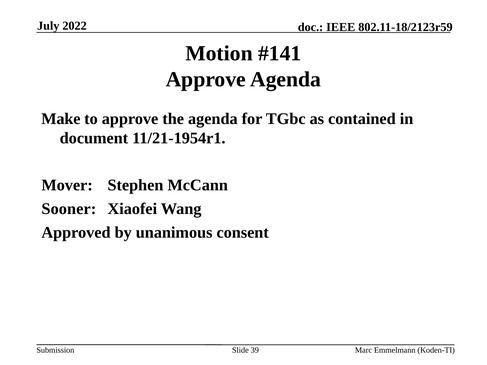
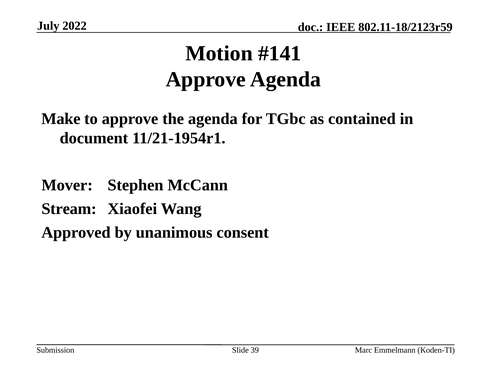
Sooner: Sooner -> Stream
